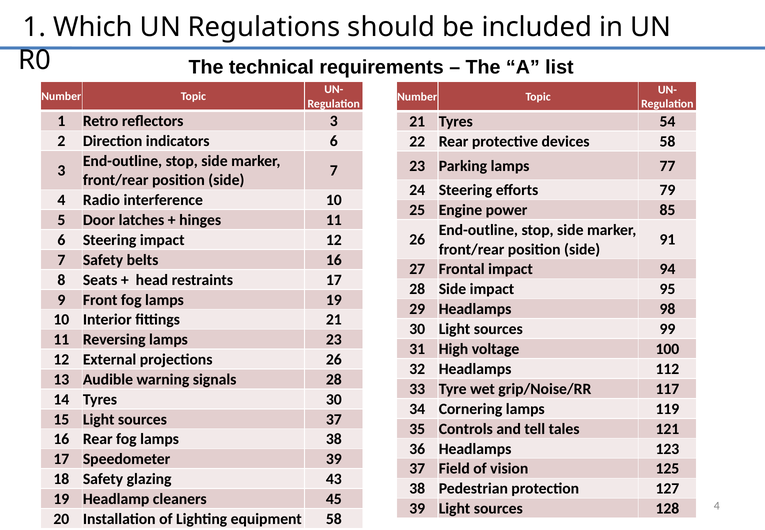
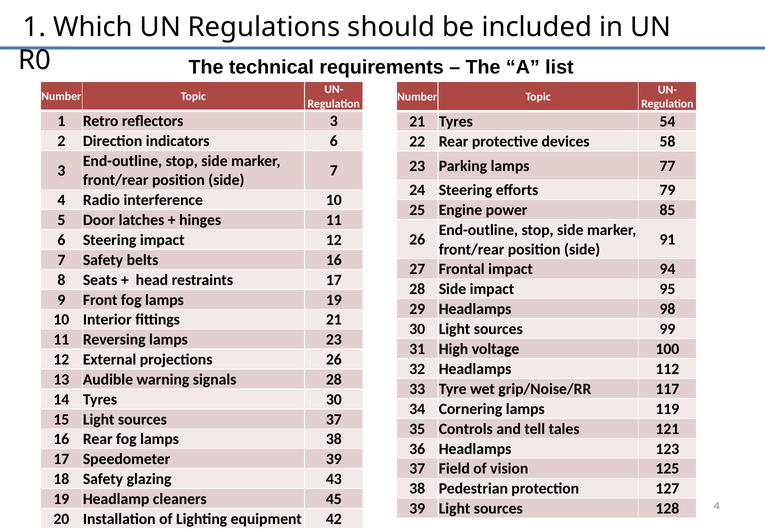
equipment 58: 58 -> 42
